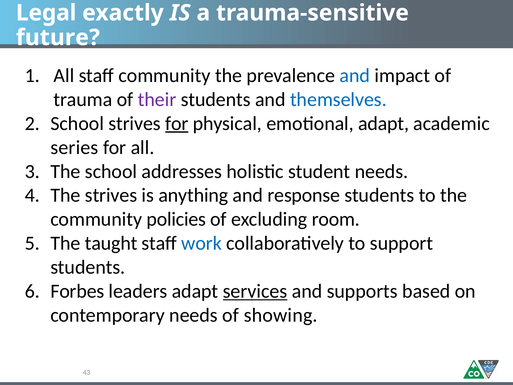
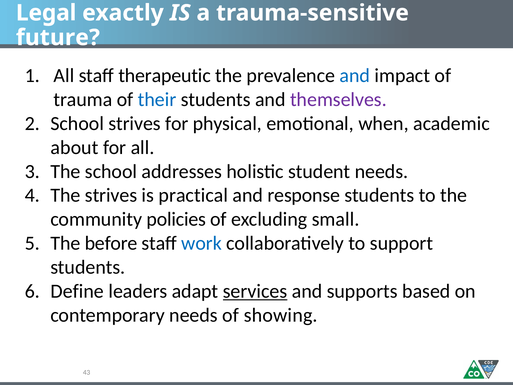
staff community: community -> therapeutic
their colour: purple -> blue
themselves colour: blue -> purple
for at (177, 123) underline: present -> none
emotional adapt: adapt -> when
series: series -> about
anything: anything -> practical
room: room -> small
taught: taught -> before
Forbes: Forbes -> Define
